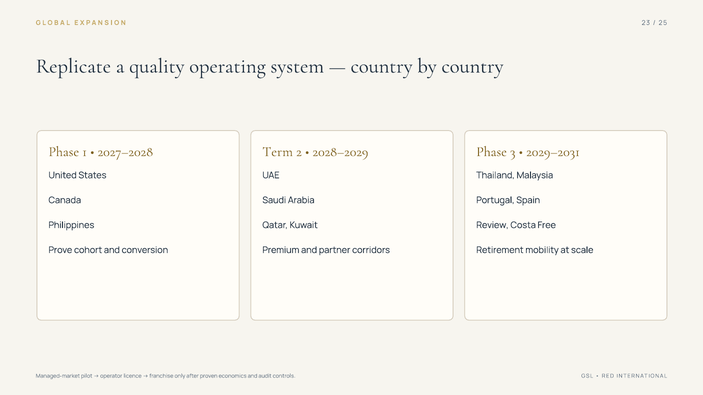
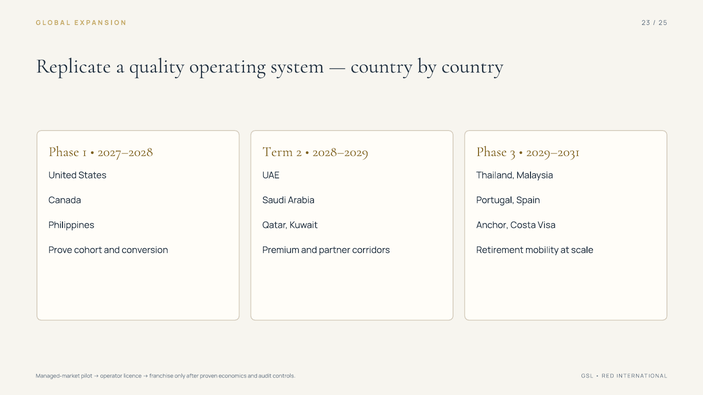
Review: Review -> Anchor
Free: Free -> Visa
